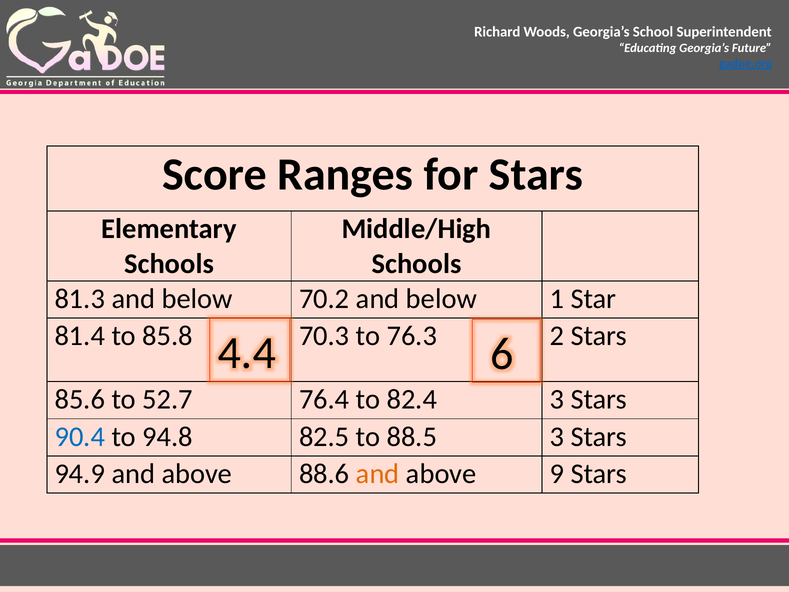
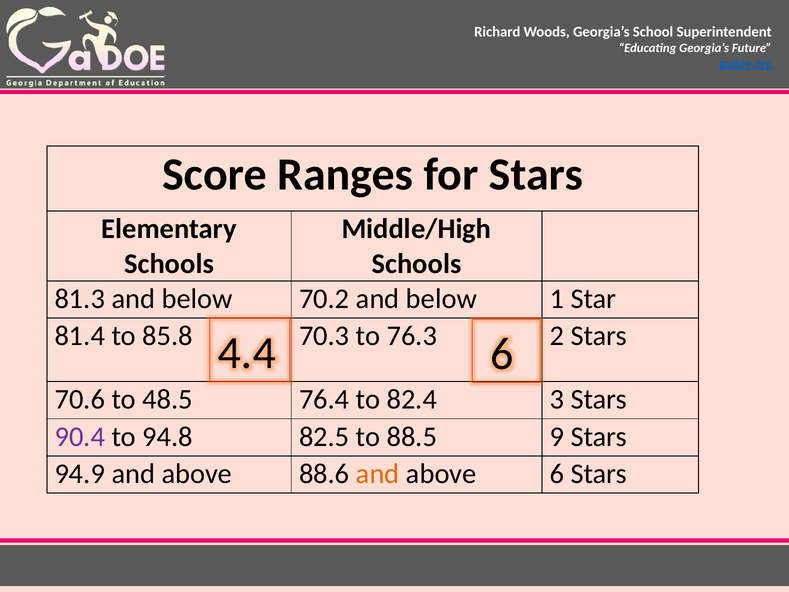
85.6: 85.6 -> 70.6
52.7: 52.7 -> 48.5
90.4 colour: blue -> purple
88.5 3: 3 -> 9
above 9: 9 -> 6
